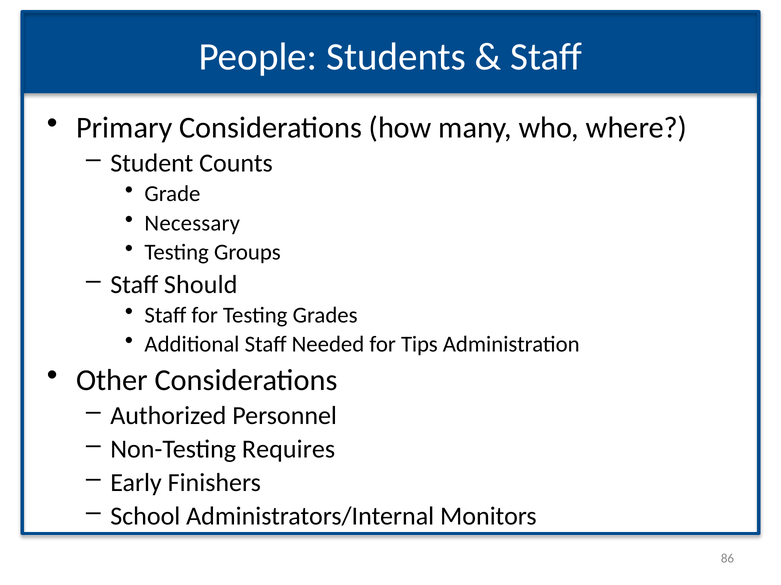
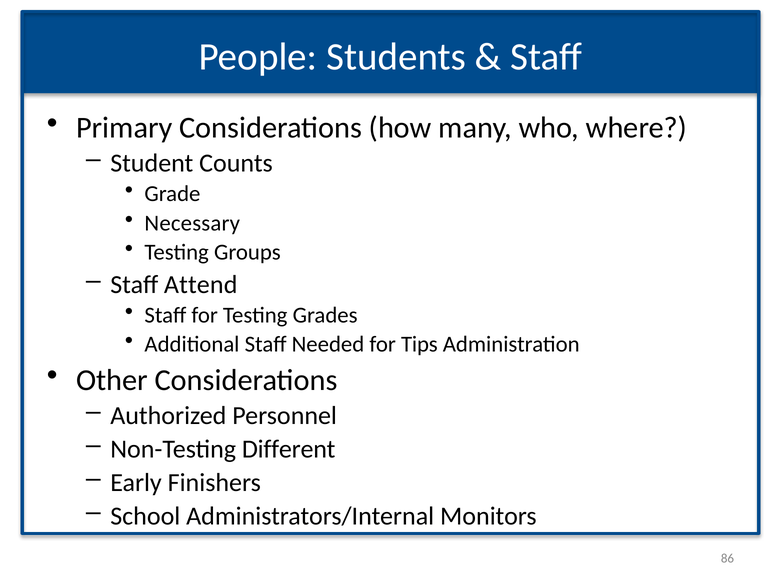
Should: Should -> Attend
Requires: Requires -> Different
